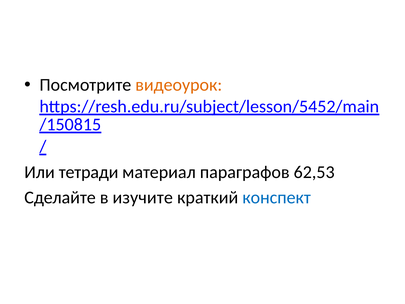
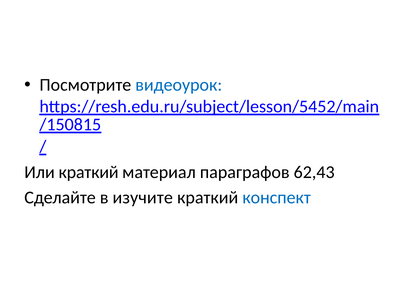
видеоурок colour: orange -> blue
Или тетради: тетради -> краткий
62,53: 62,53 -> 62,43
